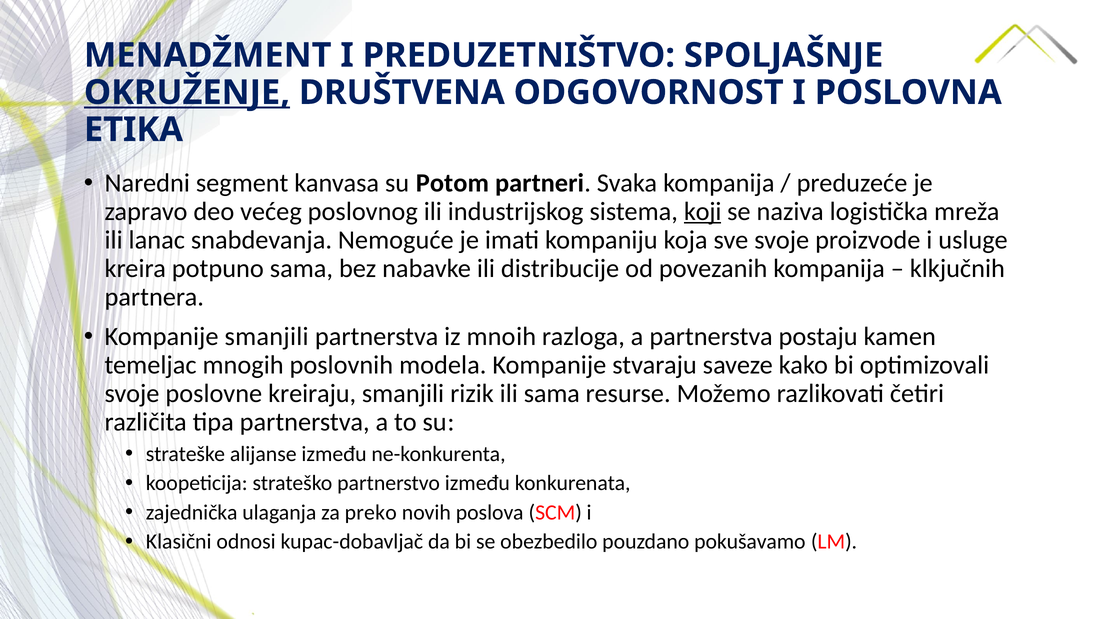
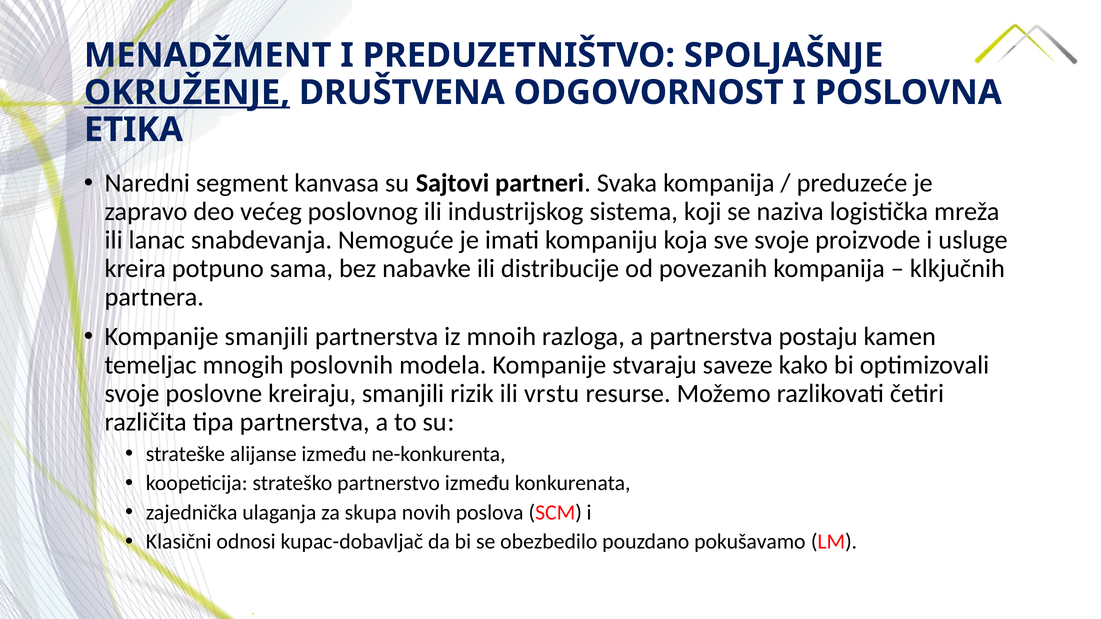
Potom: Potom -> Sajtovi
koji underline: present -> none
ili sama: sama -> vrstu
preko: preko -> skupa
